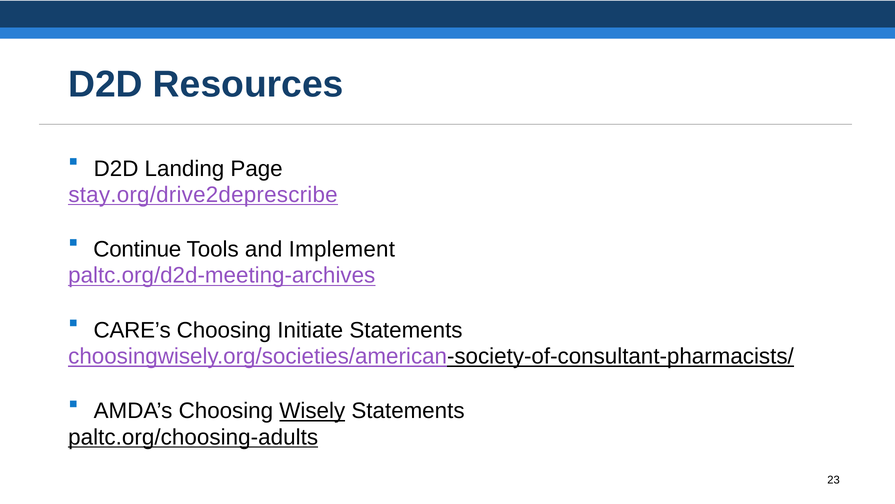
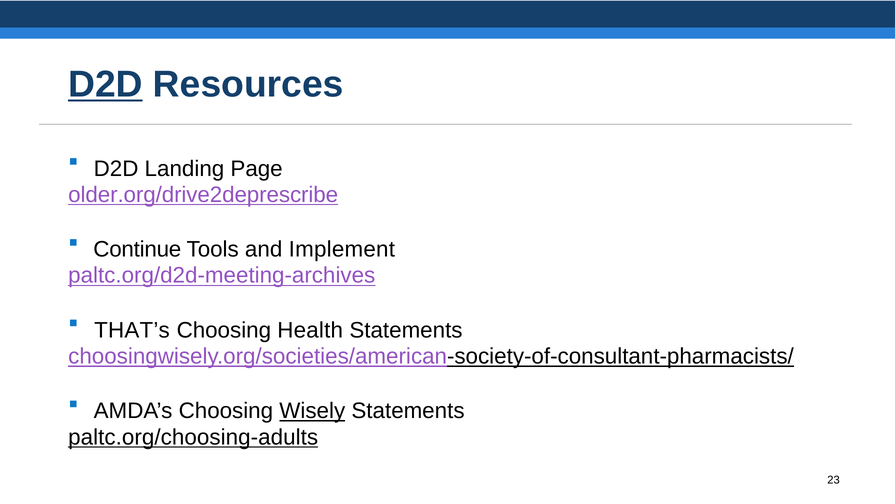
D2D at (105, 84) underline: none -> present
stay.org/drive2deprescribe: stay.org/drive2deprescribe -> older.org/drive2deprescribe
CARE’s: CARE’s -> THAT’s
Initiate: Initiate -> Health
